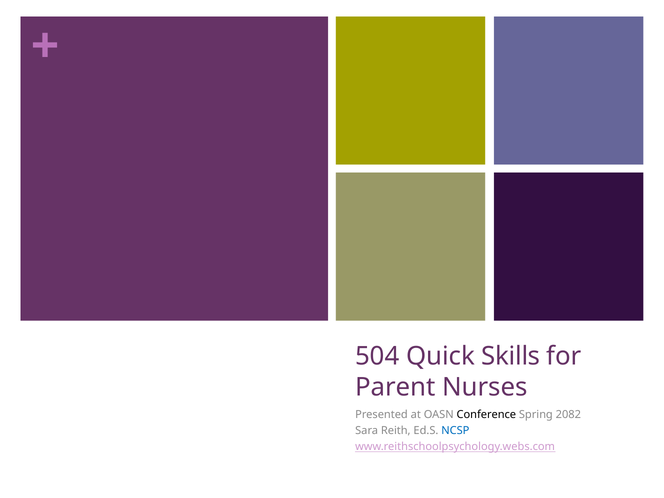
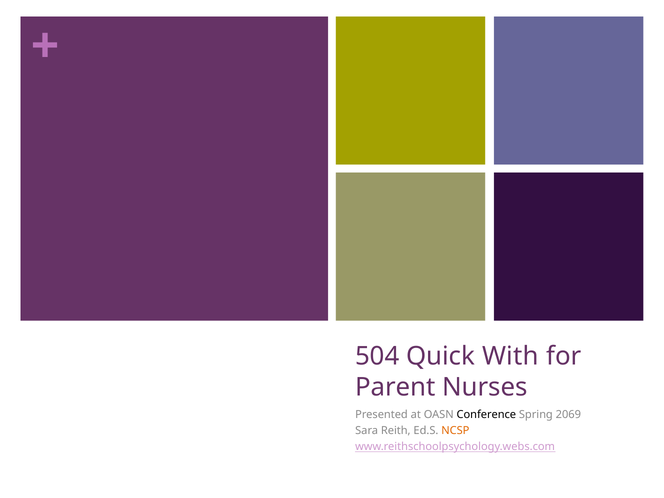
Skills: Skills -> With
2082: 2082 -> 2069
NCSP colour: blue -> orange
